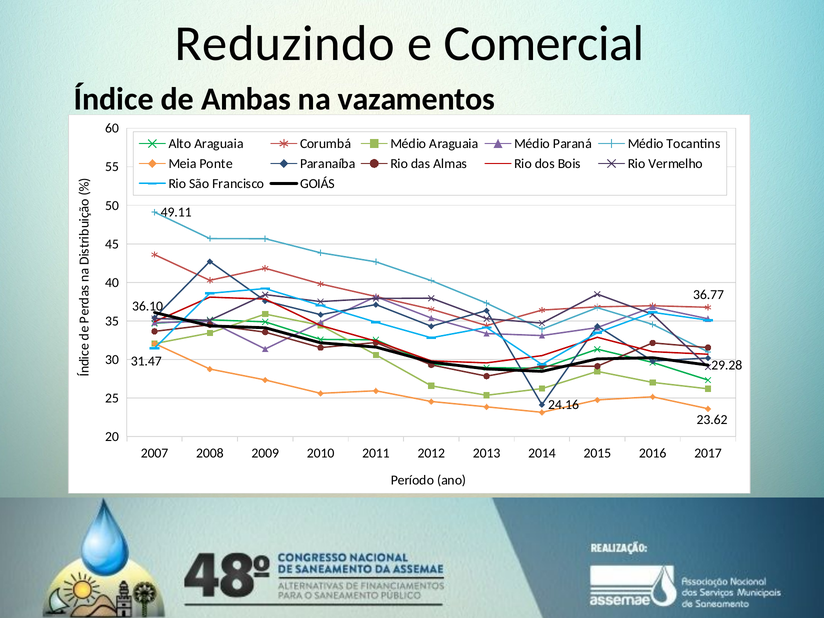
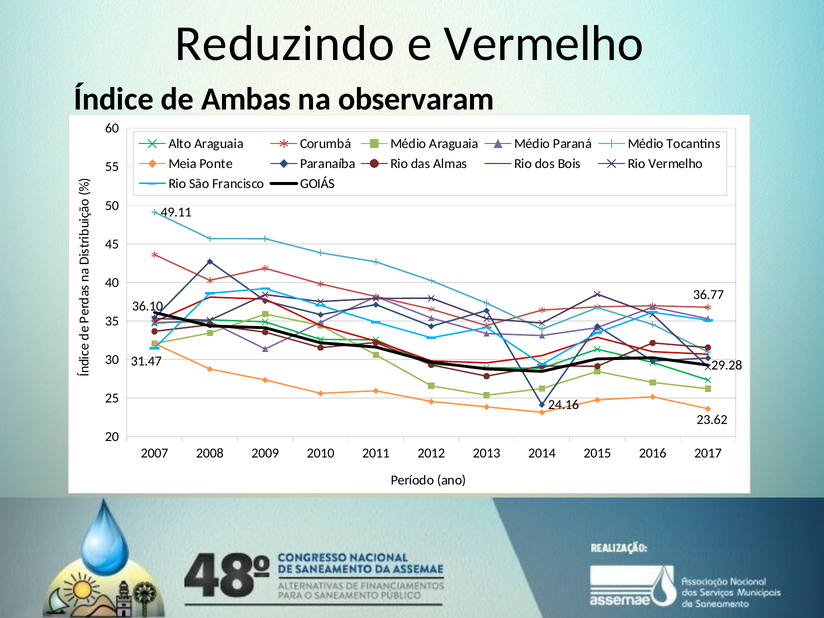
e Comercial: Comercial -> Vermelho
vazamentos: vazamentos -> observaram
